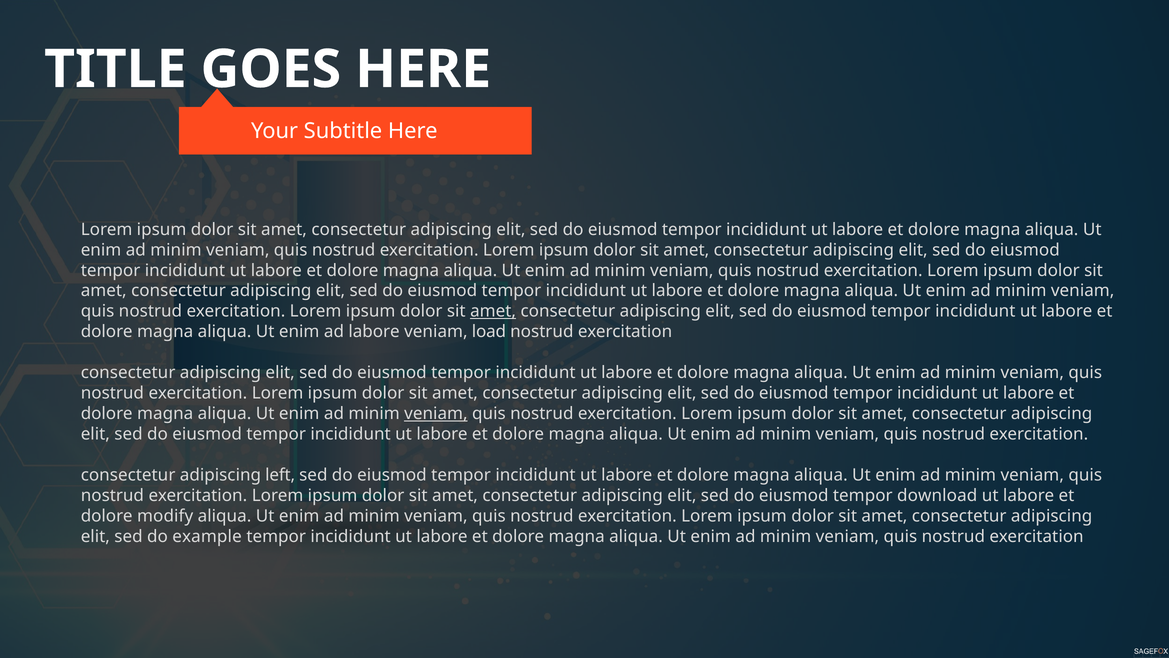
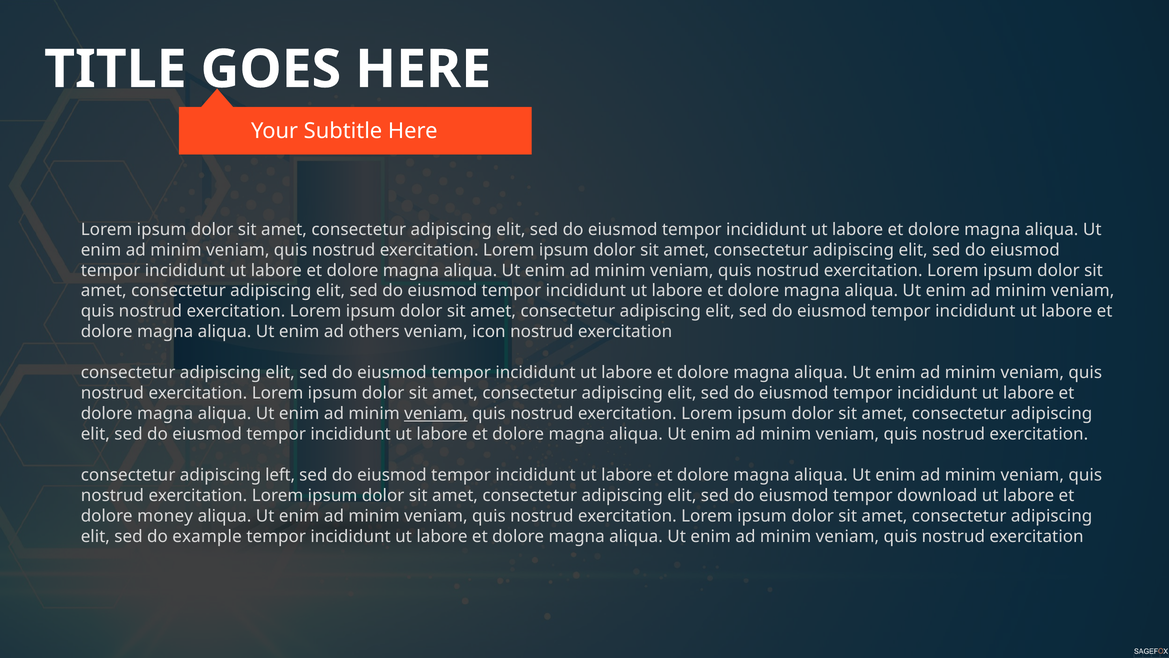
amet at (493, 311) underline: present -> none
ad labore: labore -> others
load: load -> icon
modify: modify -> money
